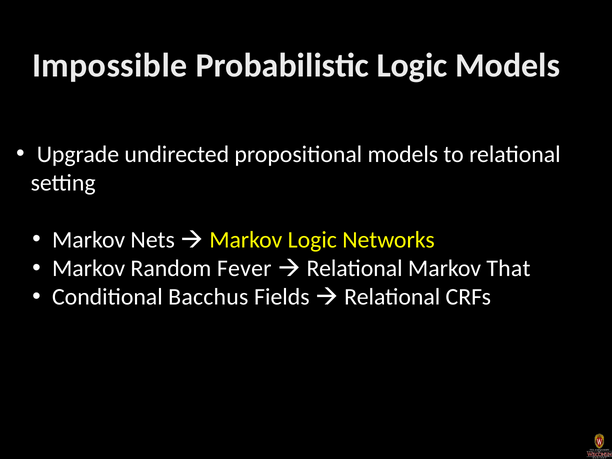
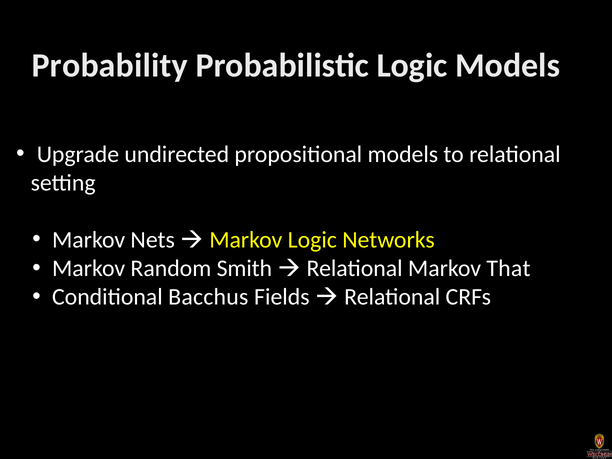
Impossible: Impossible -> Probability
Fever: Fever -> Smith
